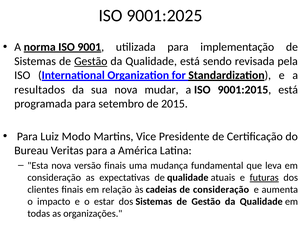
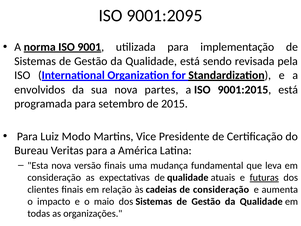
9001:2025: 9001:2025 -> 9001:2095
Gestão at (91, 61) underline: present -> none
resultados: resultados -> envolvidos
mudar: mudar -> partes
estar: estar -> maio
